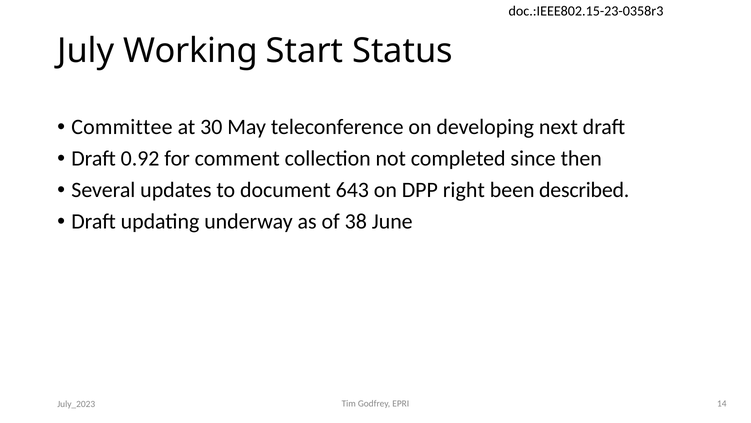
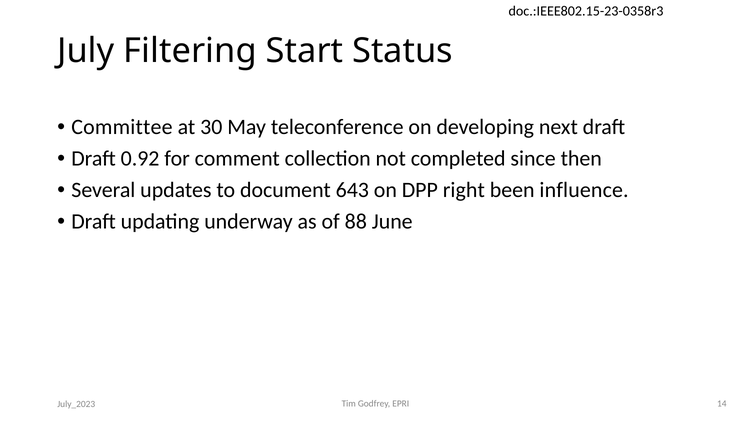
Working: Working -> Filtering
described: described -> influence
38: 38 -> 88
